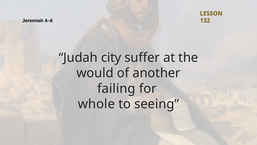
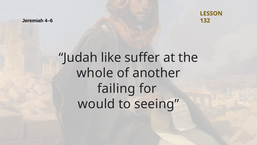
city: city -> like
would: would -> whole
whole: whole -> would
